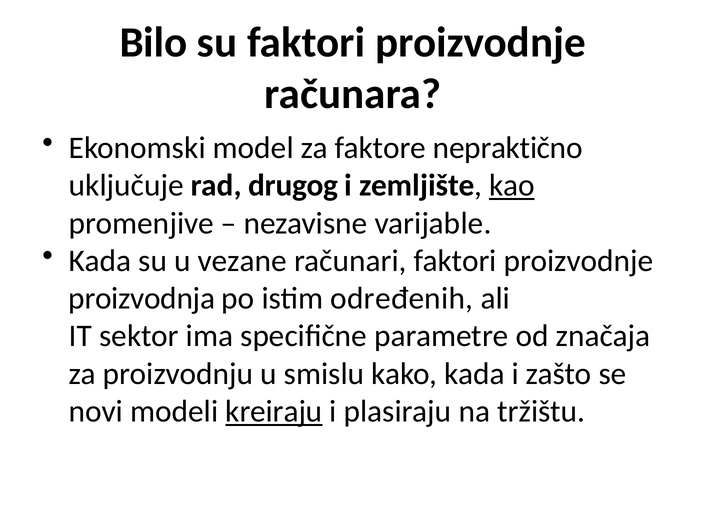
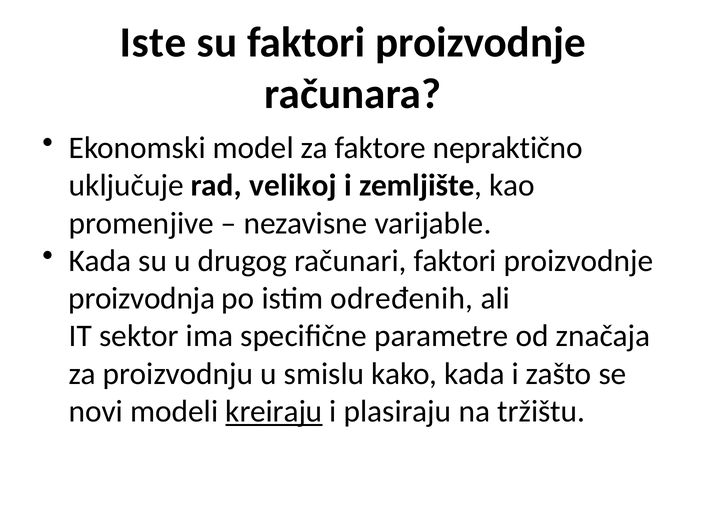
Bilo: Bilo -> Iste
drugog: drugog -> velikoj
kao underline: present -> none
vezane: vezane -> drugog
